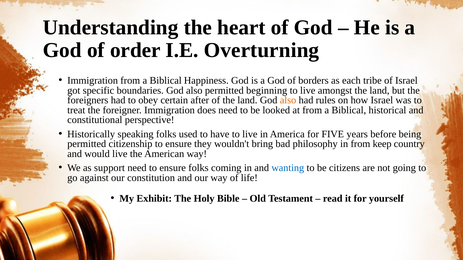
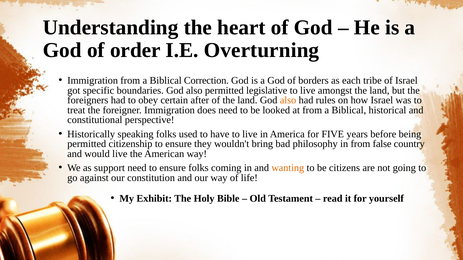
Happiness: Happiness -> Correction
beginning: beginning -> legislative
keep: keep -> false
wanting colour: blue -> orange
